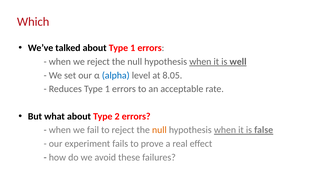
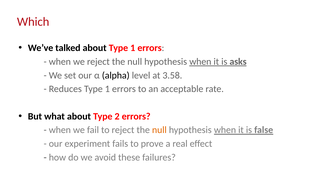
well: well -> asks
alpha colour: blue -> black
8.05: 8.05 -> 3.58
